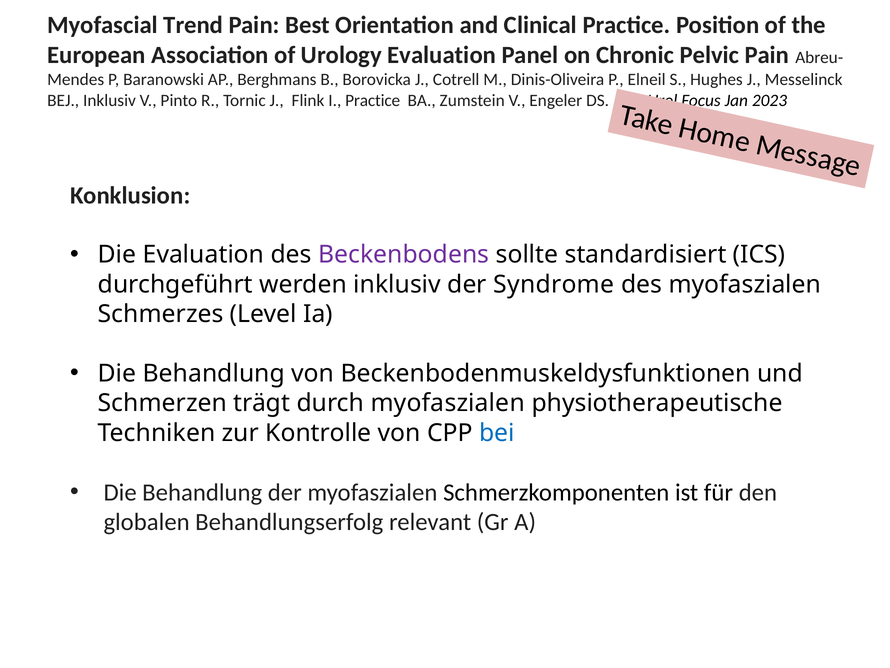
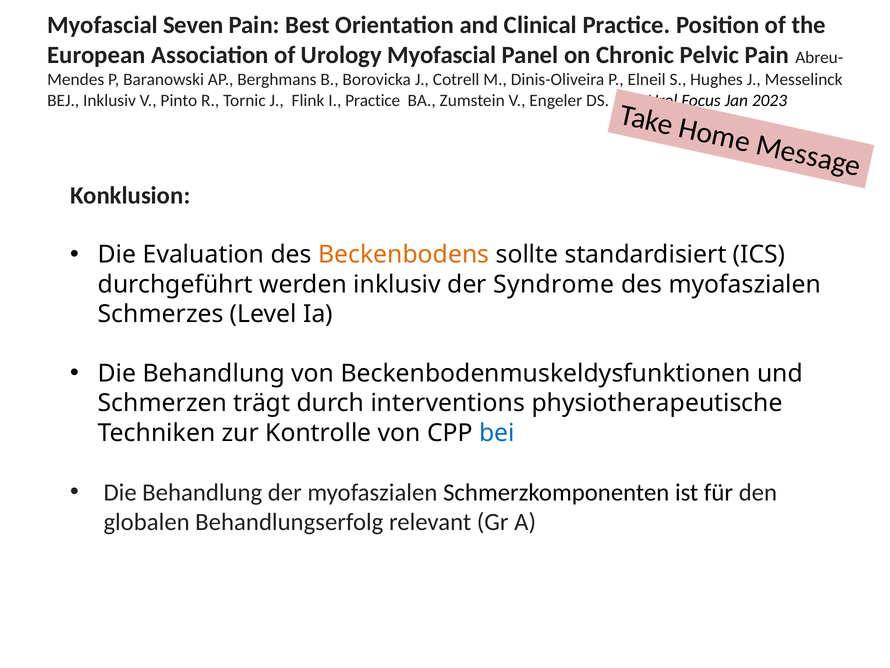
Trend: Trend -> Seven
Urology Evaluation: Evaluation -> Myofascial
Beckenbodens colour: purple -> orange
durch myofaszialen: myofaszialen -> interventions
